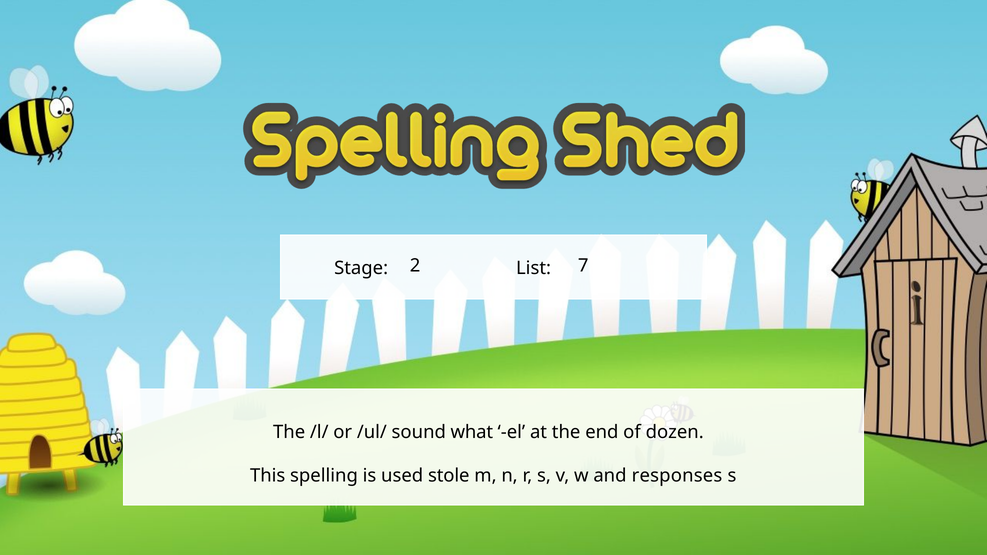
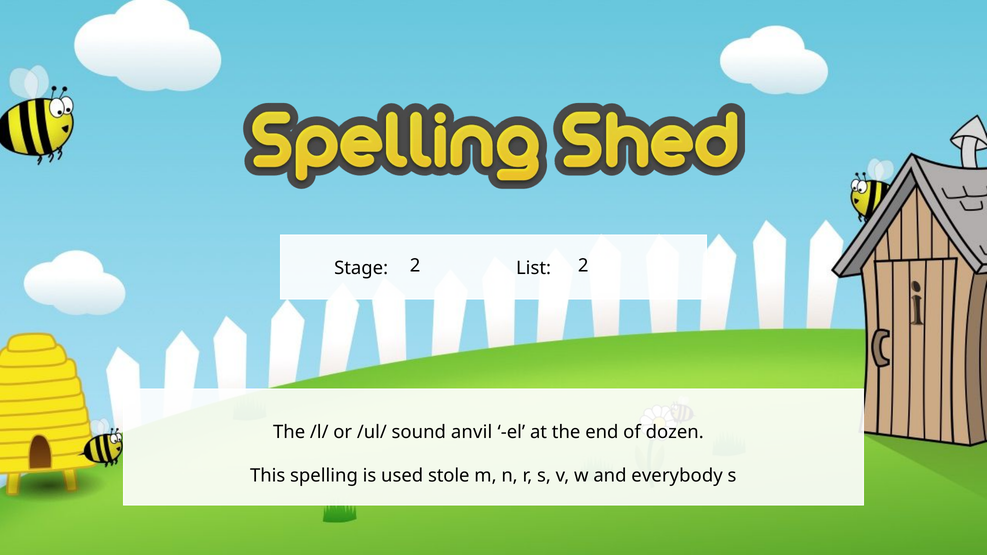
2 7: 7 -> 2
what: what -> anvil
responses: responses -> everybody
